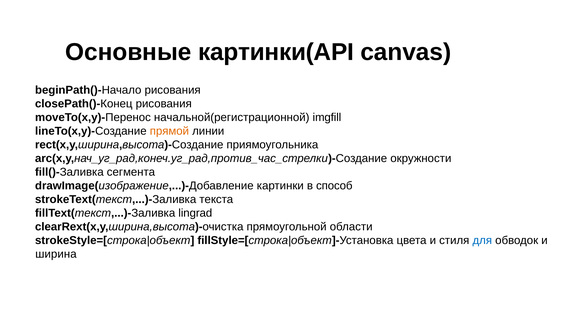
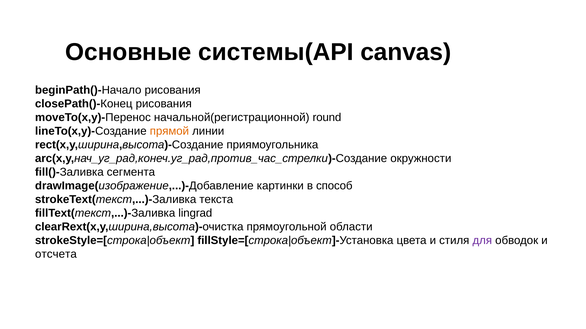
картинки(API: картинки(API -> системы(API
imgfill: imgfill -> round
для colour: blue -> purple
ширина: ширина -> отсчета
